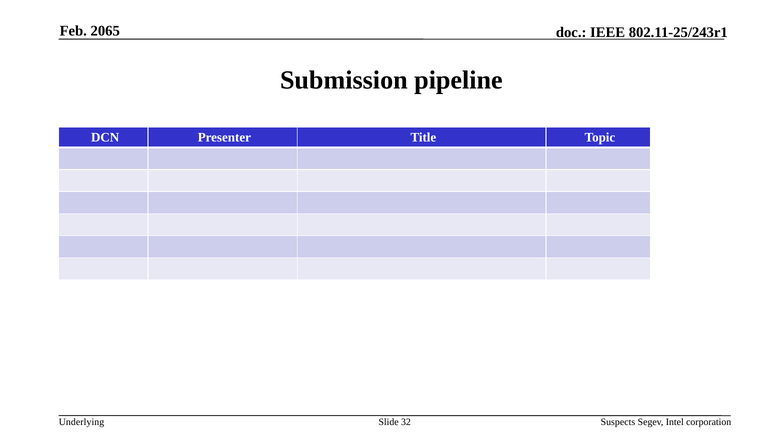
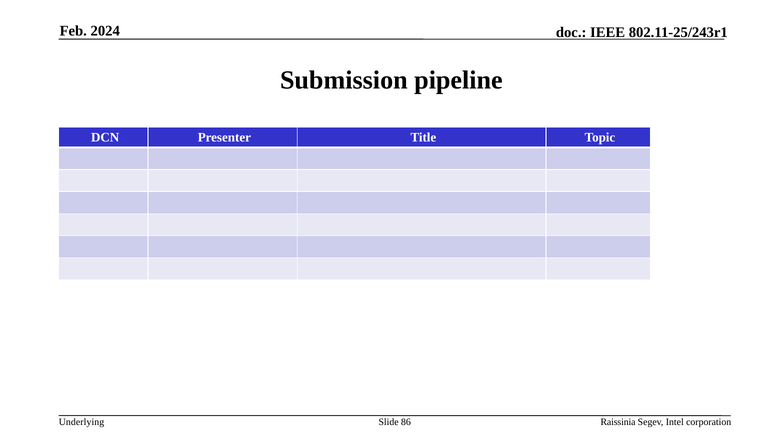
2065: 2065 -> 2024
32: 32 -> 86
Suspects: Suspects -> Raissinia
